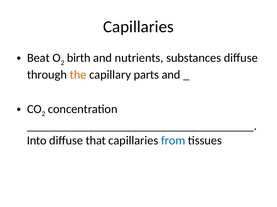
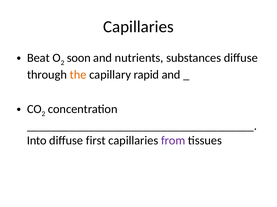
birth: birth -> soon
parts: parts -> rapid
that: that -> first
from colour: blue -> purple
